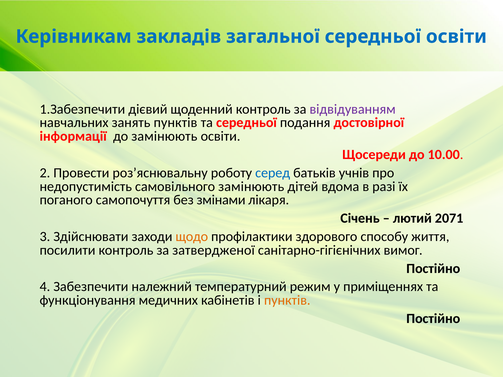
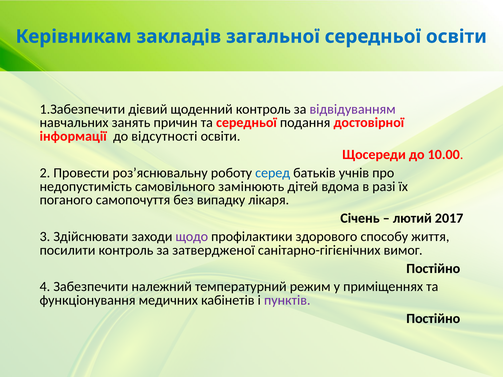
занять пунктів: пунктів -> причин
до замiнюють: замiнюють -> вiдсутностi
змінами: змінами -> випадку
2071: 2071 -> 2017
щодо colour: orange -> purple
пунктів at (287, 300) colour: orange -> purple
